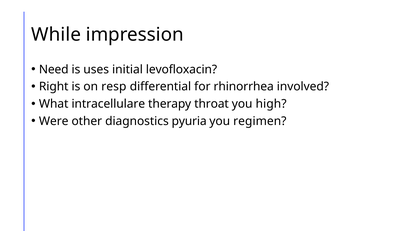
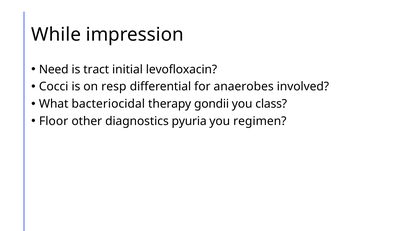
uses: uses -> tract
Right: Right -> Cocci
rhinorrhea: rhinorrhea -> anaerobes
intracellulare: intracellulare -> bacteriocidal
throat: throat -> gondii
high: high -> class
Were: Were -> Floor
